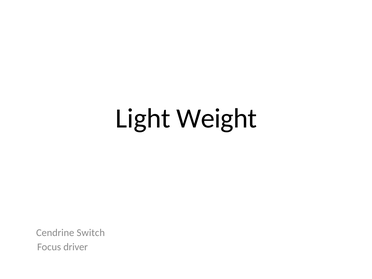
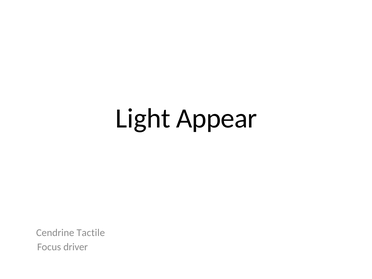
Weight: Weight -> Appear
Switch: Switch -> Tactile
